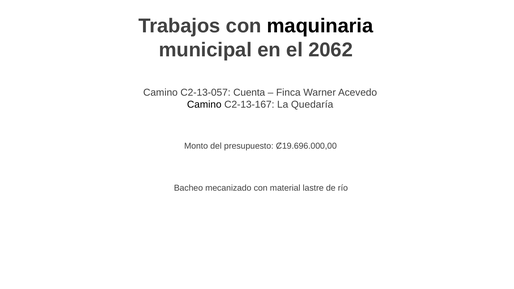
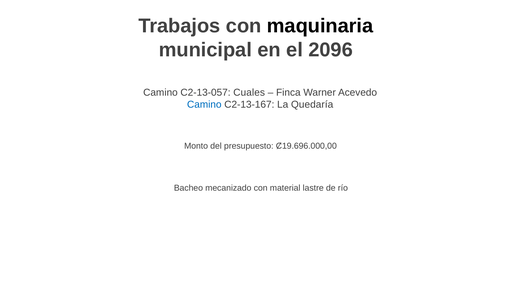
2062: 2062 -> 2096
Cuenta: Cuenta -> Cuales
Camino at (204, 104) colour: black -> blue
